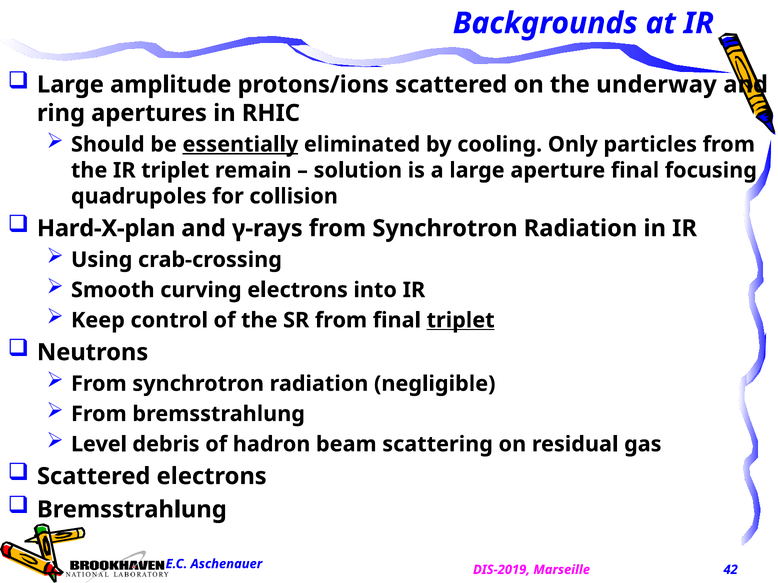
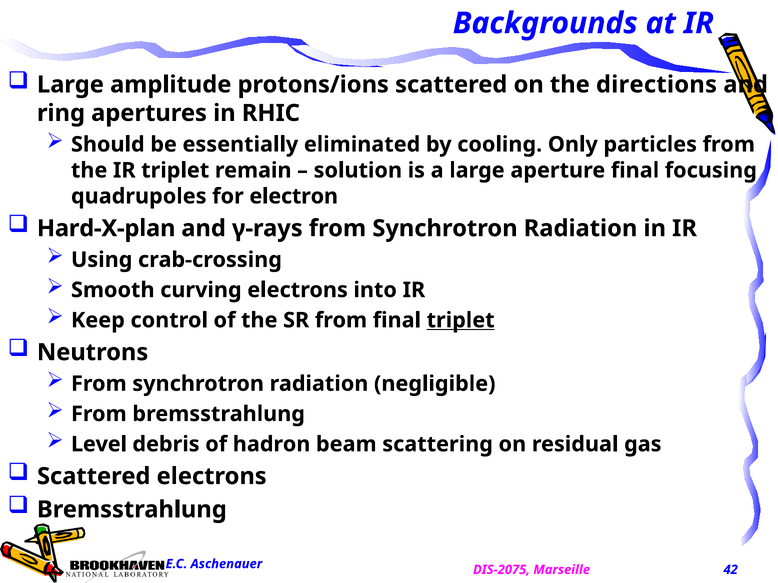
underway: underway -> directions
essentially underline: present -> none
collision: collision -> electron
DIS-2019: DIS-2019 -> DIS-2075
